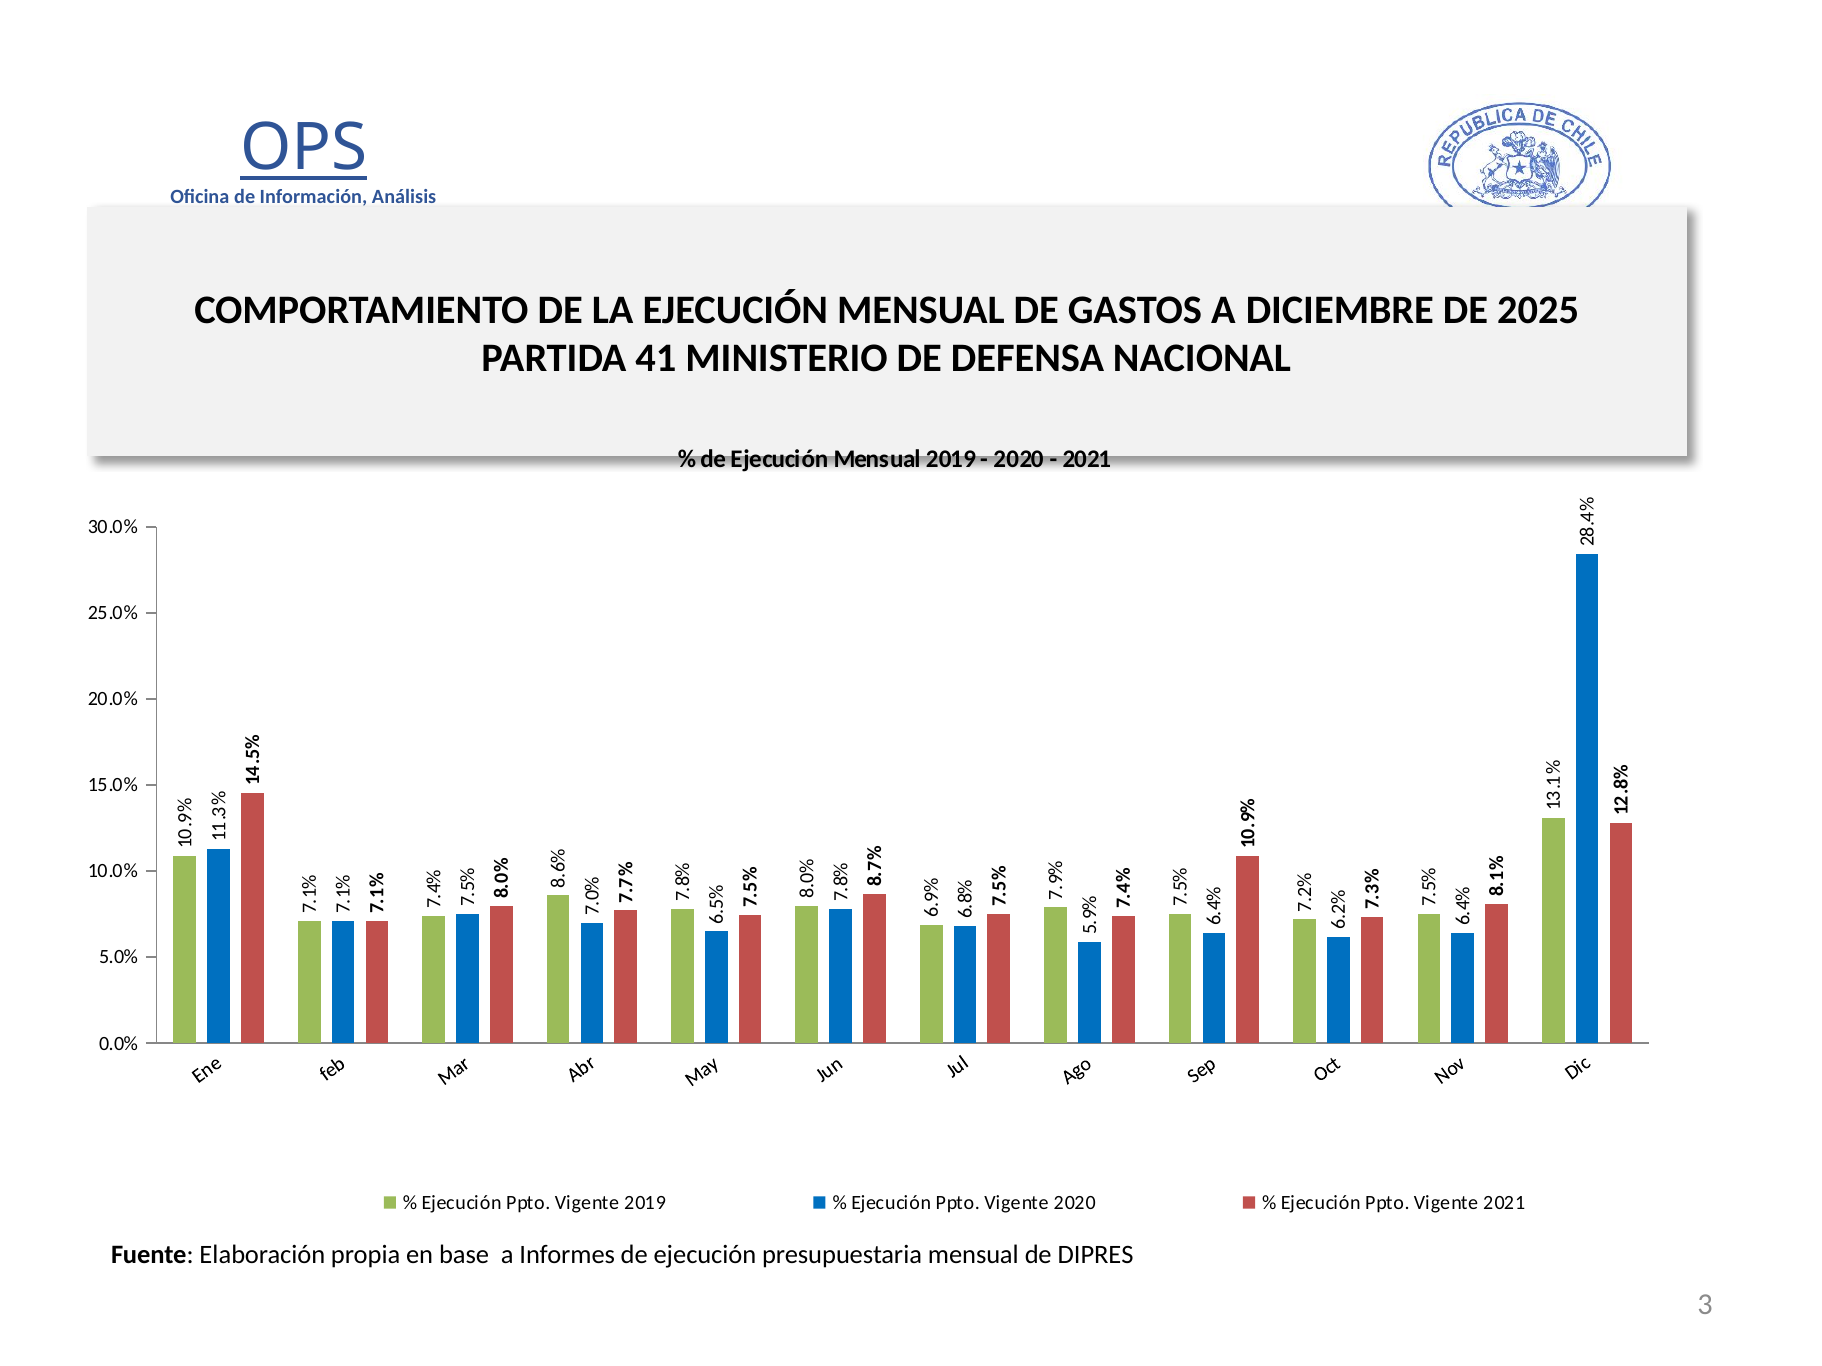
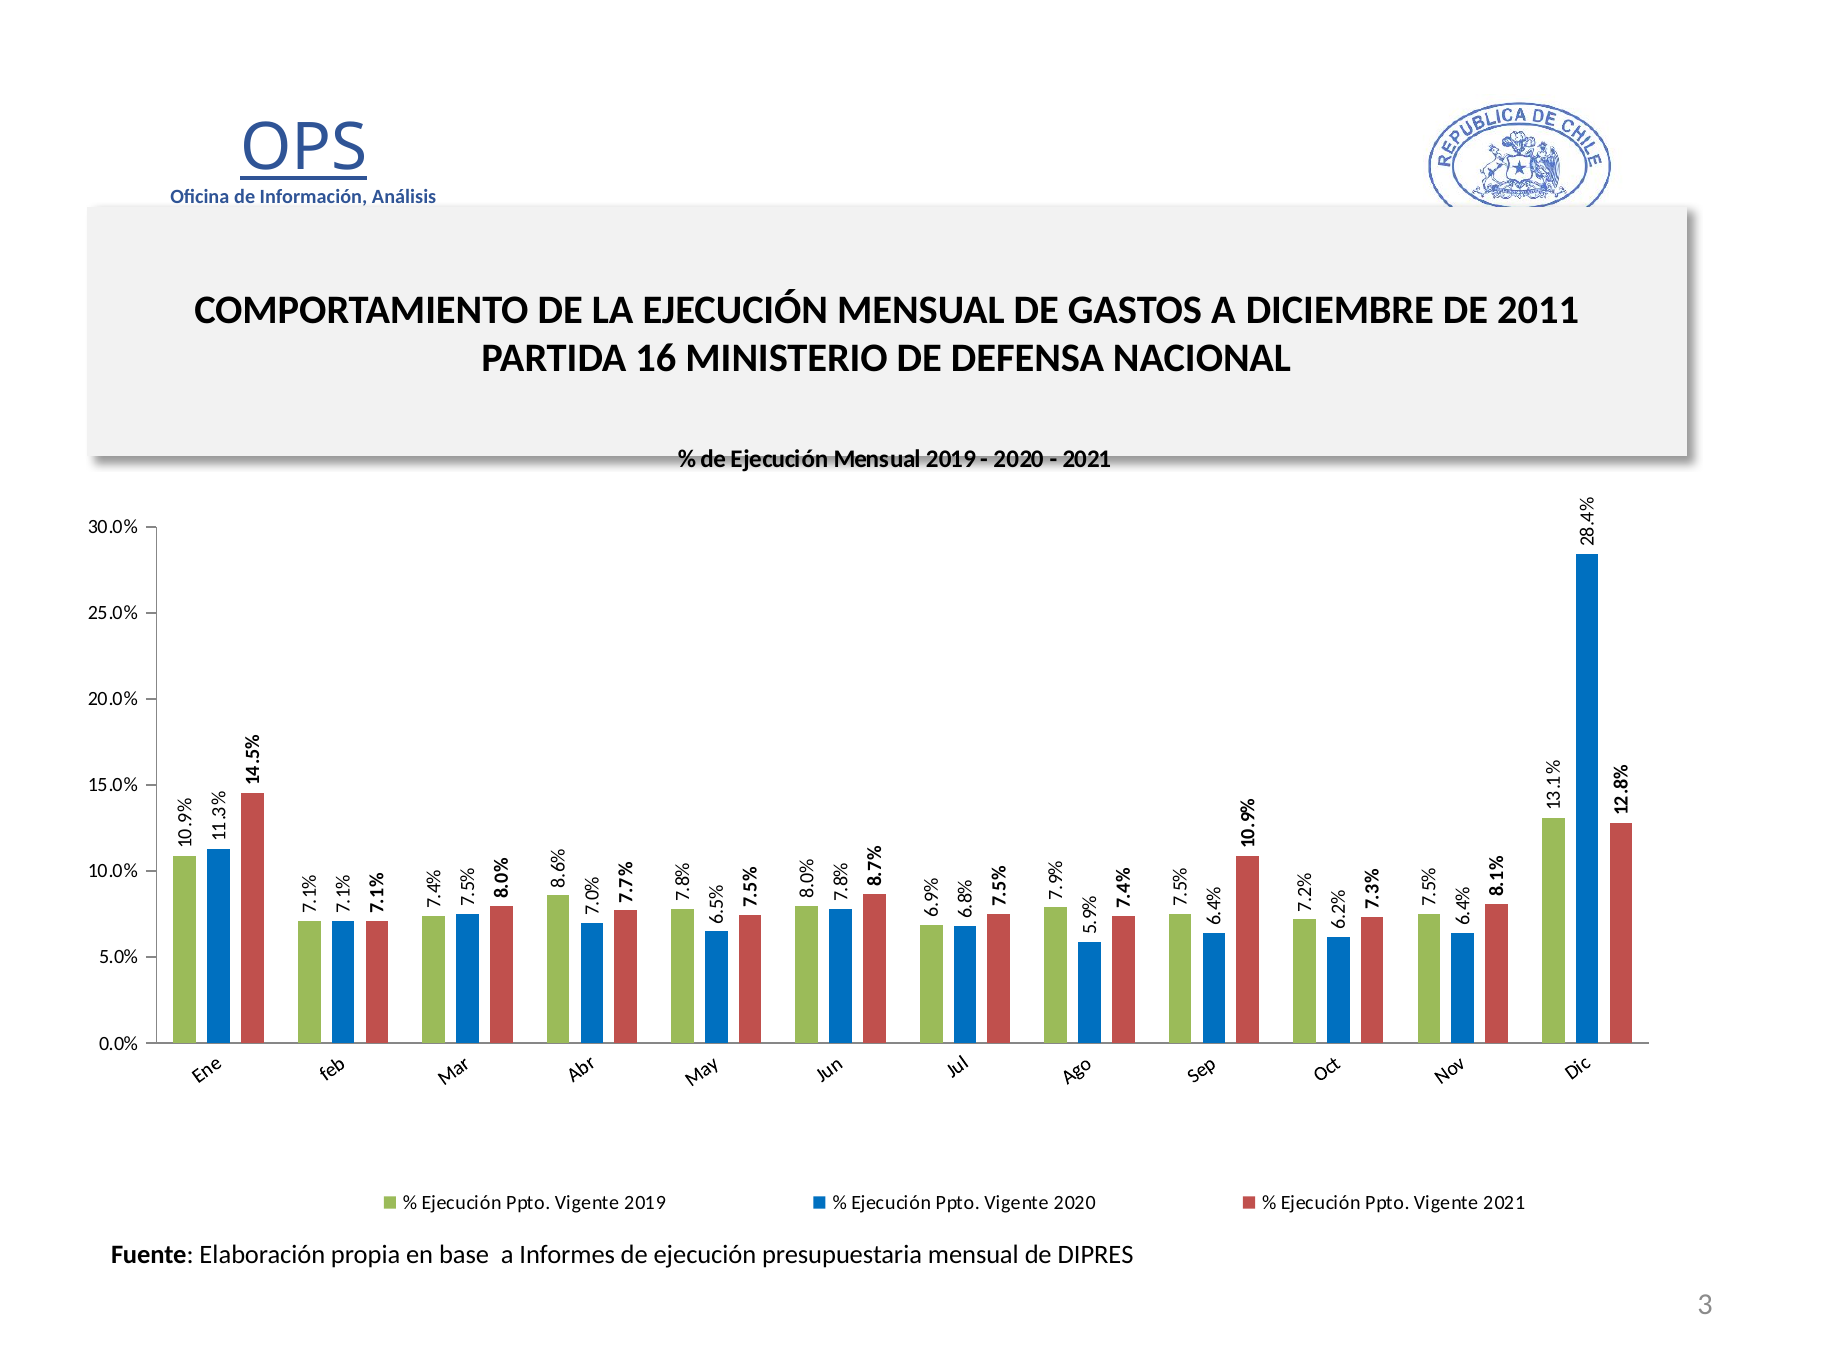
2025: 2025 -> 2011
41: 41 -> 16
